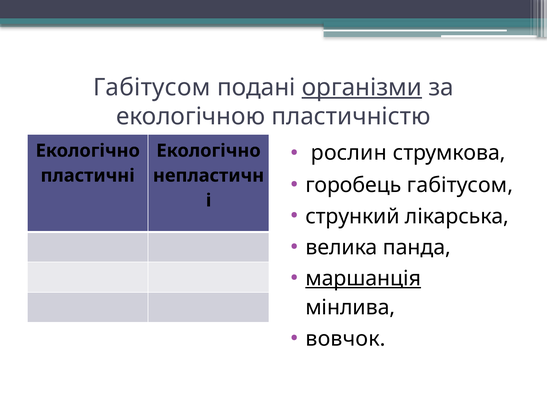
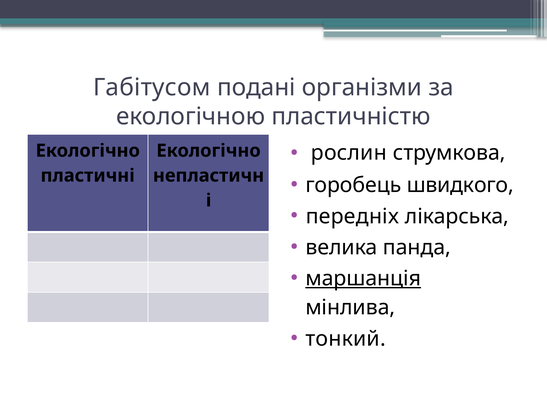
організми underline: present -> none
горобець габітусом: габітусом -> швидкого
стрункий: стрункий -> передніх
вовчок: вовчок -> тонкий
